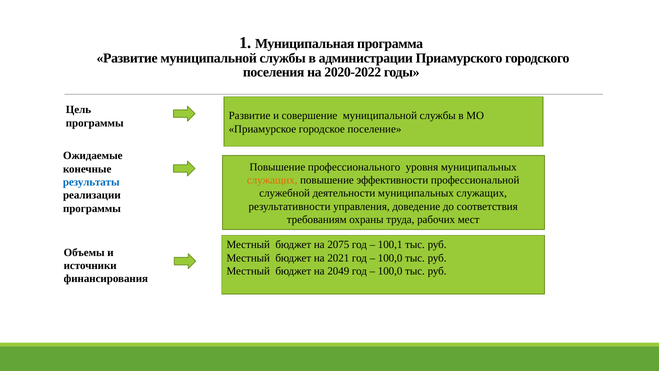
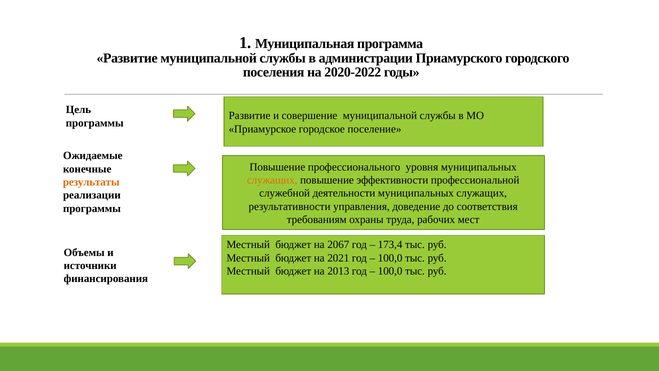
результаты colour: blue -> orange
2075: 2075 -> 2067
100,1: 100,1 -> 173,4
2049: 2049 -> 2013
